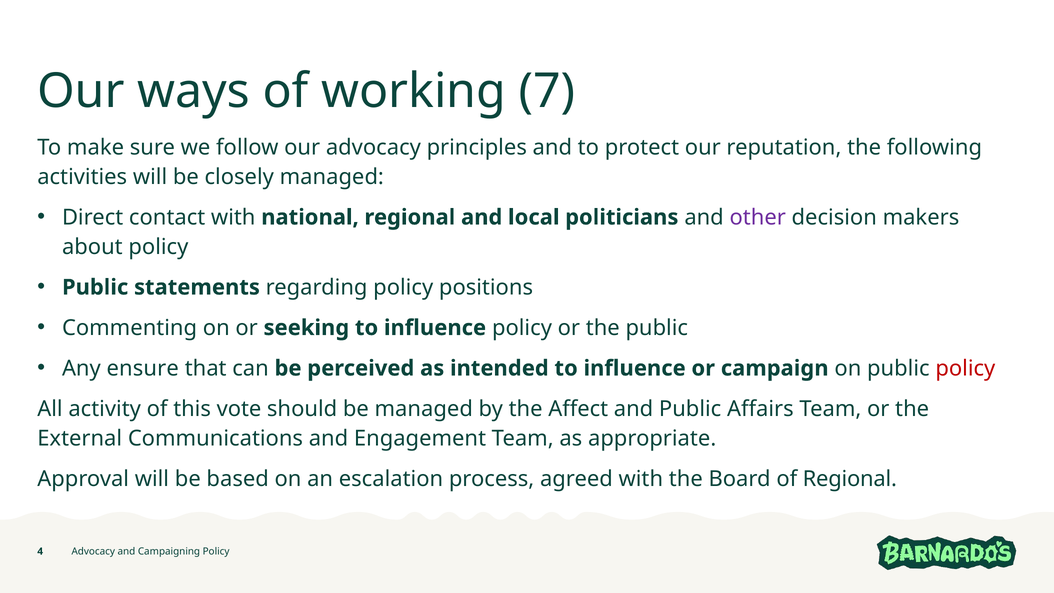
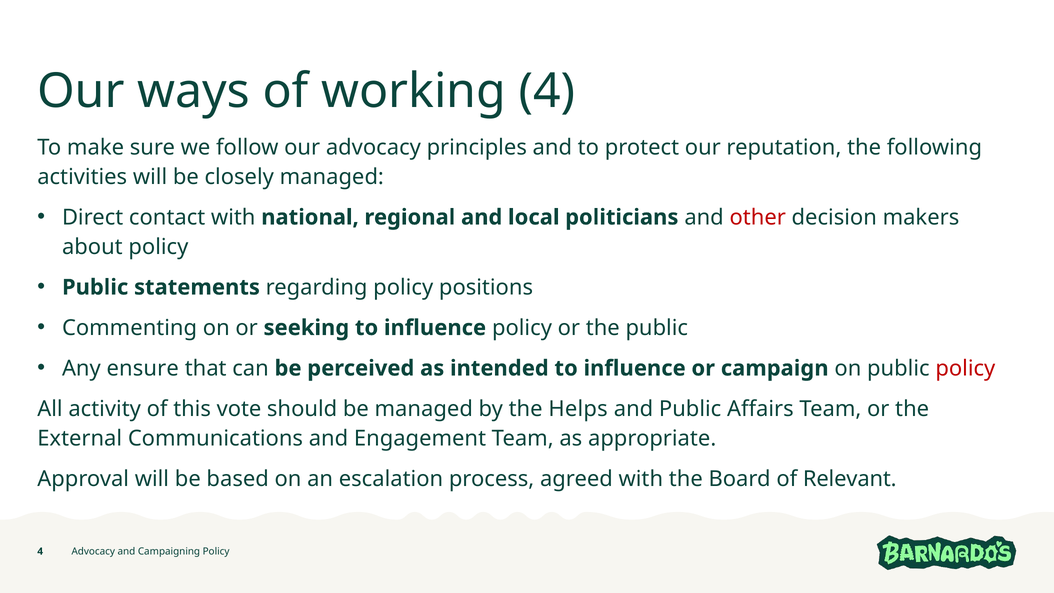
working 7: 7 -> 4
other colour: purple -> red
Affect: Affect -> Helps
of Regional: Regional -> Relevant
